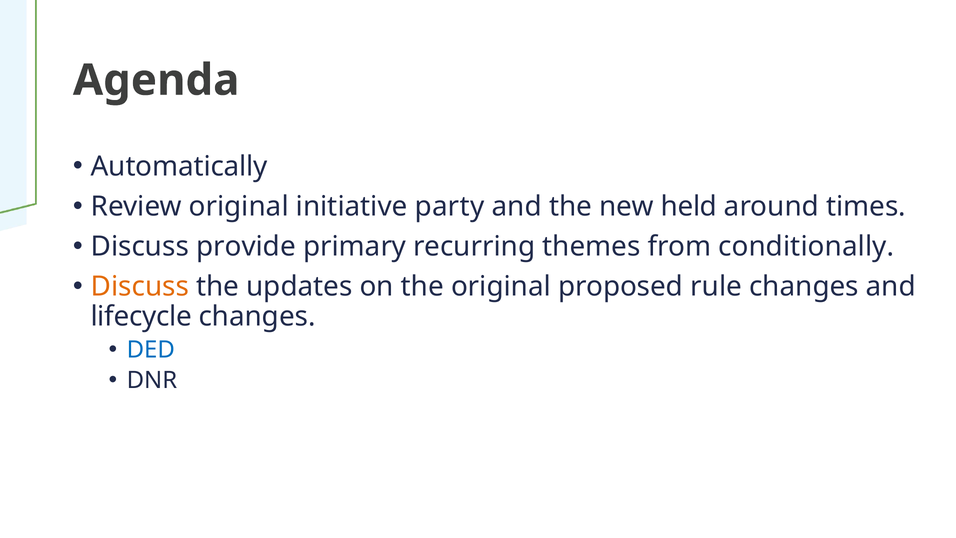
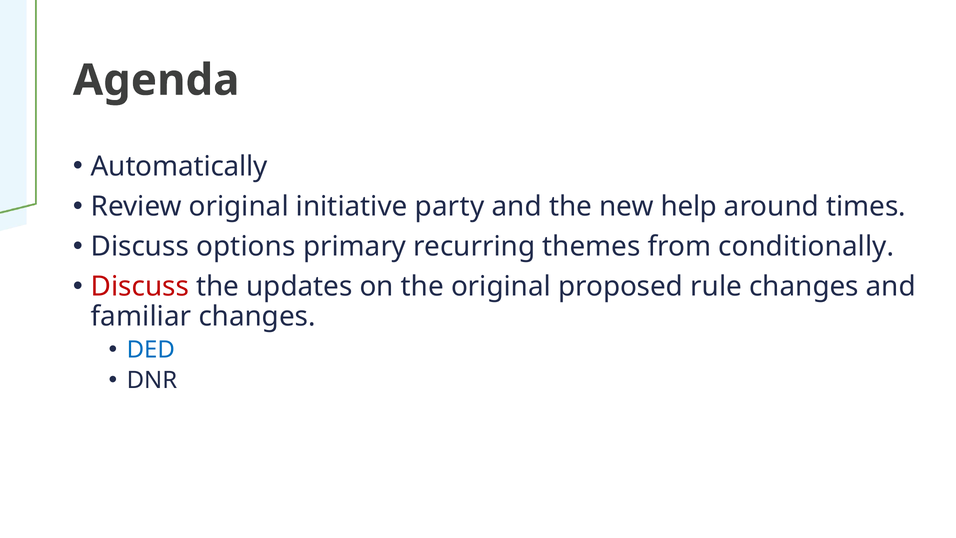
held: held -> help
provide: provide -> options
Discuss at (140, 286) colour: orange -> red
lifecycle: lifecycle -> familiar
